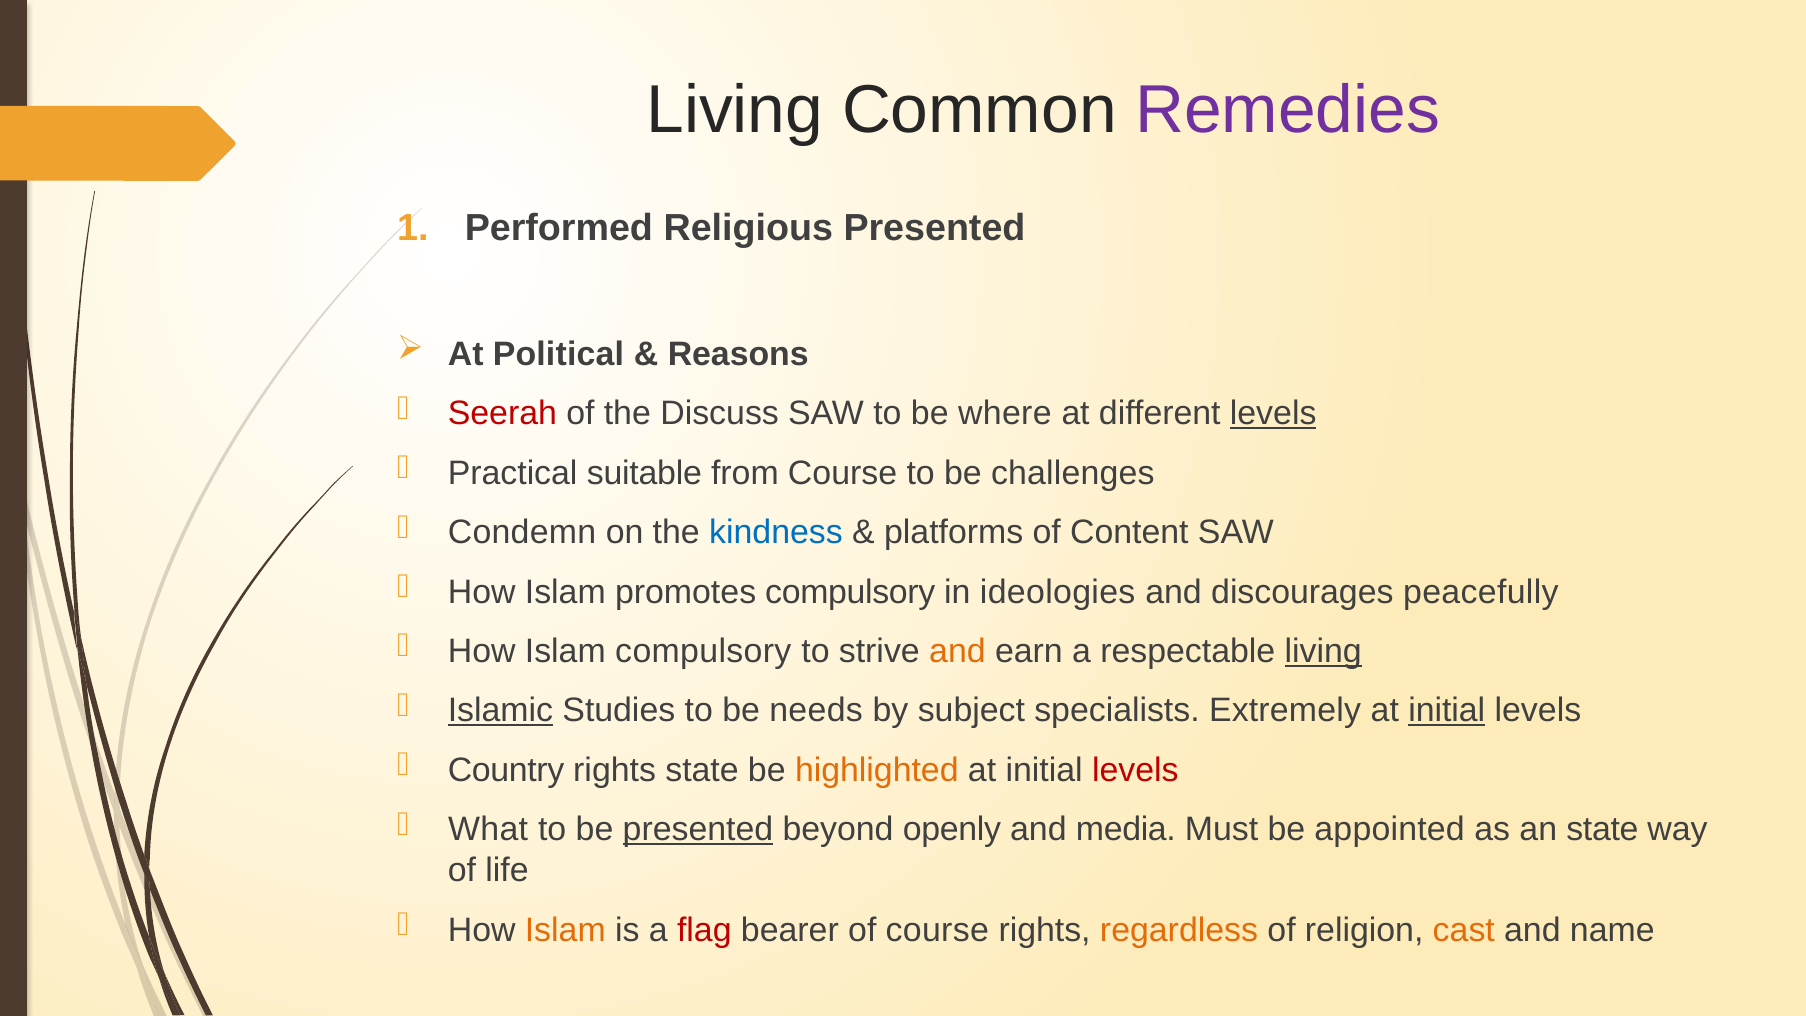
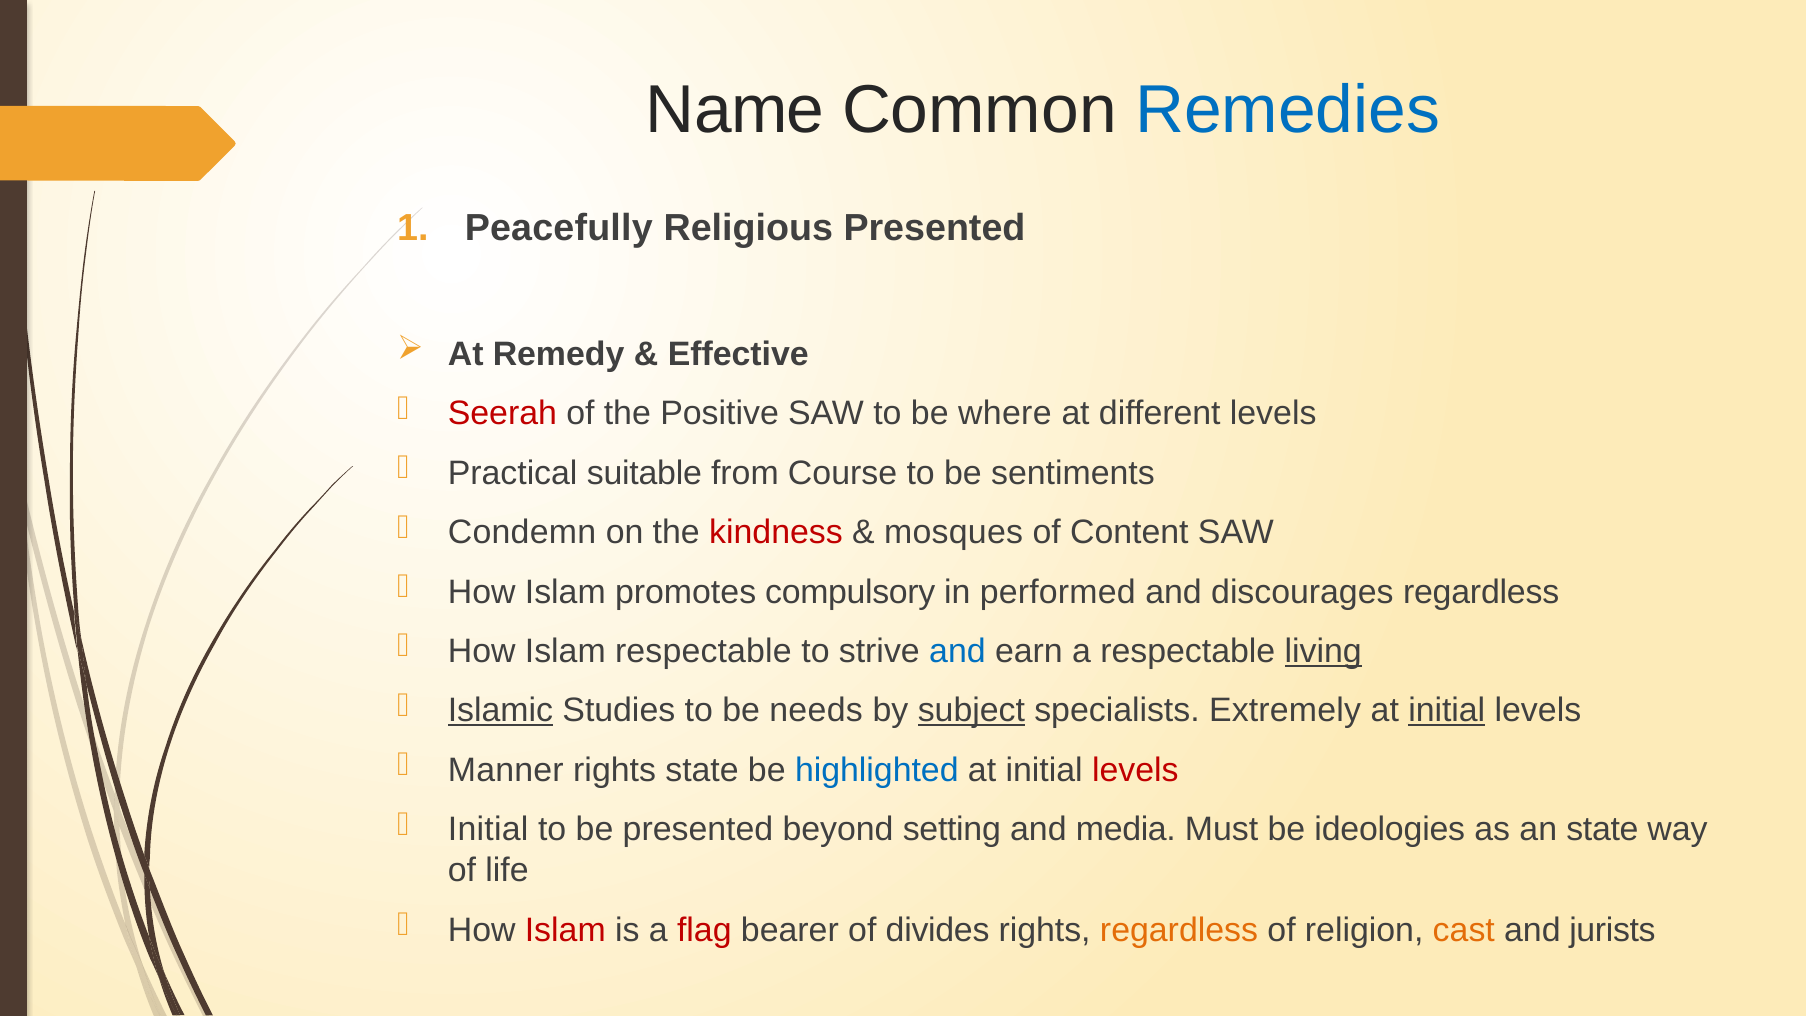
Living at (735, 110): Living -> Name
Remedies colour: purple -> blue
Performed: Performed -> Peacefully
Political: Political -> Remedy
Reasons: Reasons -> Effective
Discuss: Discuss -> Positive
levels at (1273, 413) underline: present -> none
challenges: challenges -> sentiments
kindness colour: blue -> red
platforms: platforms -> mosques
ideologies: ideologies -> performed
discourages peacefully: peacefully -> regardless
Islam compulsory: compulsory -> respectable
and at (957, 651) colour: orange -> blue
subject underline: none -> present
Country: Country -> Manner
highlighted colour: orange -> blue
What at (488, 830): What -> Initial
presented at (698, 830) underline: present -> none
openly: openly -> setting
appointed: appointed -> ideologies
Islam at (565, 930) colour: orange -> red
of course: course -> divides
name: name -> jurists
